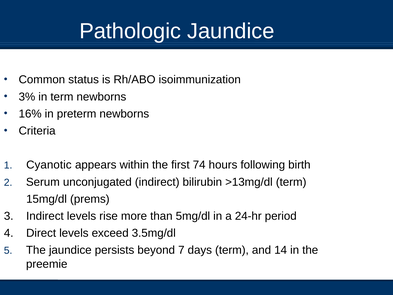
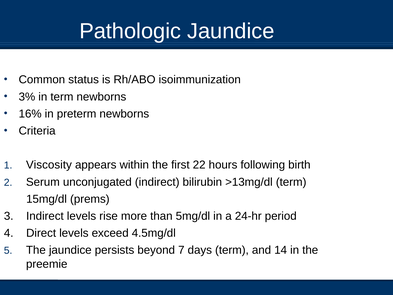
Cyanotic: Cyanotic -> Viscosity
74: 74 -> 22
3.5mg/dl: 3.5mg/dl -> 4.5mg/dl
